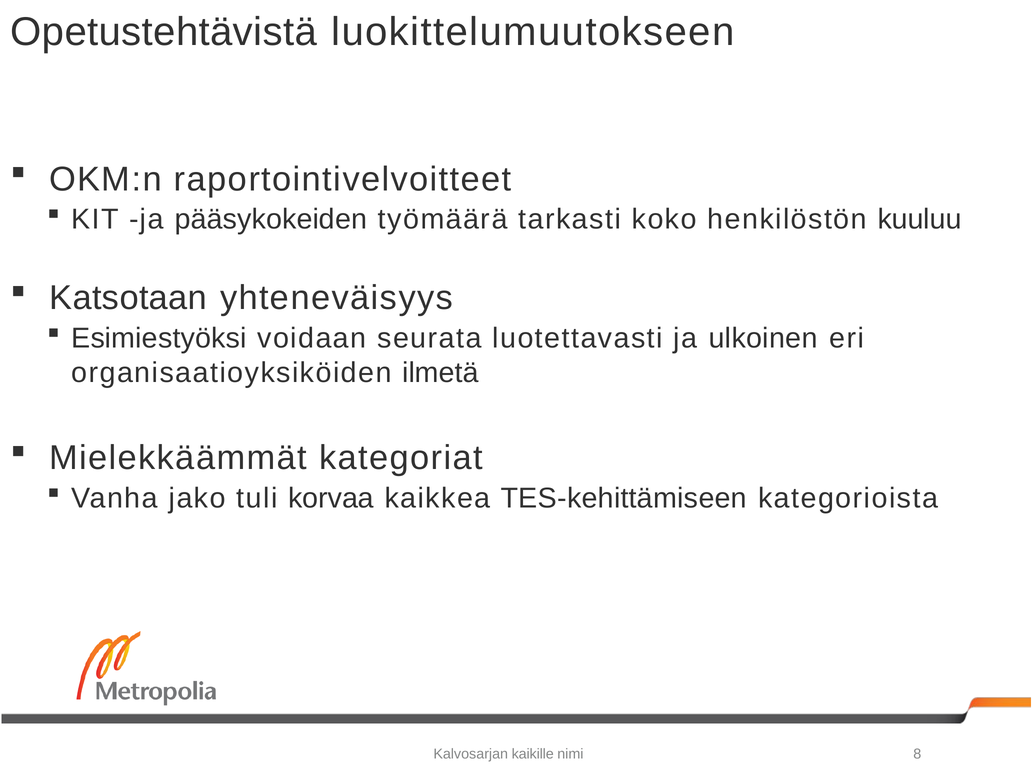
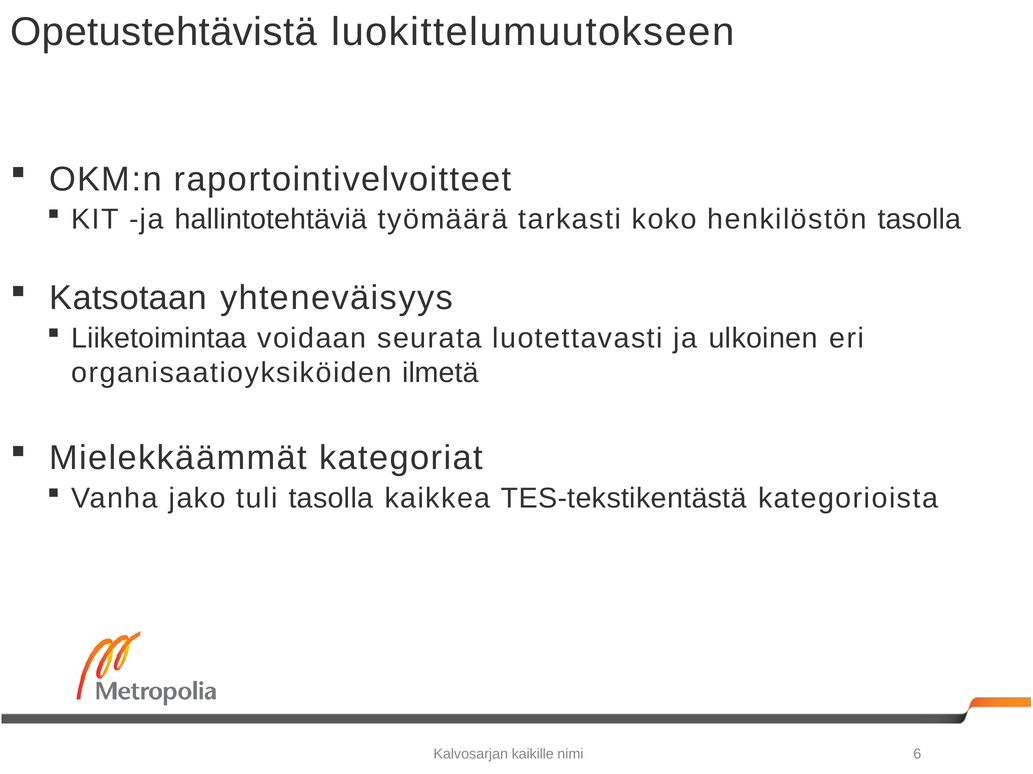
pääsykokeiden: pääsykokeiden -> hallintotehtäviä
henkilöstön kuuluu: kuuluu -> tasolla
Esimiestyöksi: Esimiestyöksi -> Liiketoimintaa
tuli korvaa: korvaa -> tasolla
TES-kehittämiseen: TES-kehittämiseen -> TES-tekstikentästä
8: 8 -> 6
